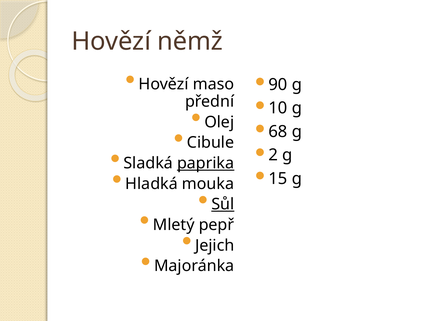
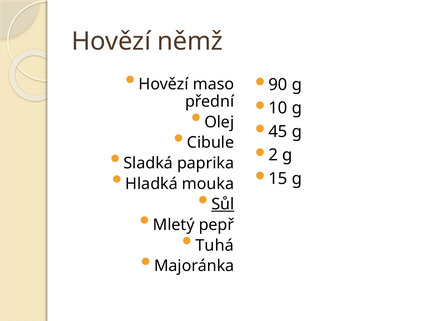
68: 68 -> 45
paprika underline: present -> none
Jejich: Jejich -> Tuhá
